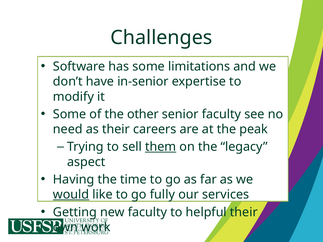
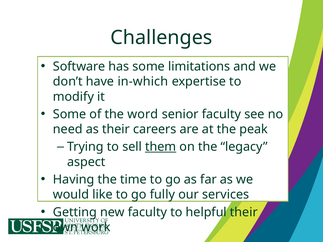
in-senior: in-senior -> in-which
other: other -> word
would underline: present -> none
